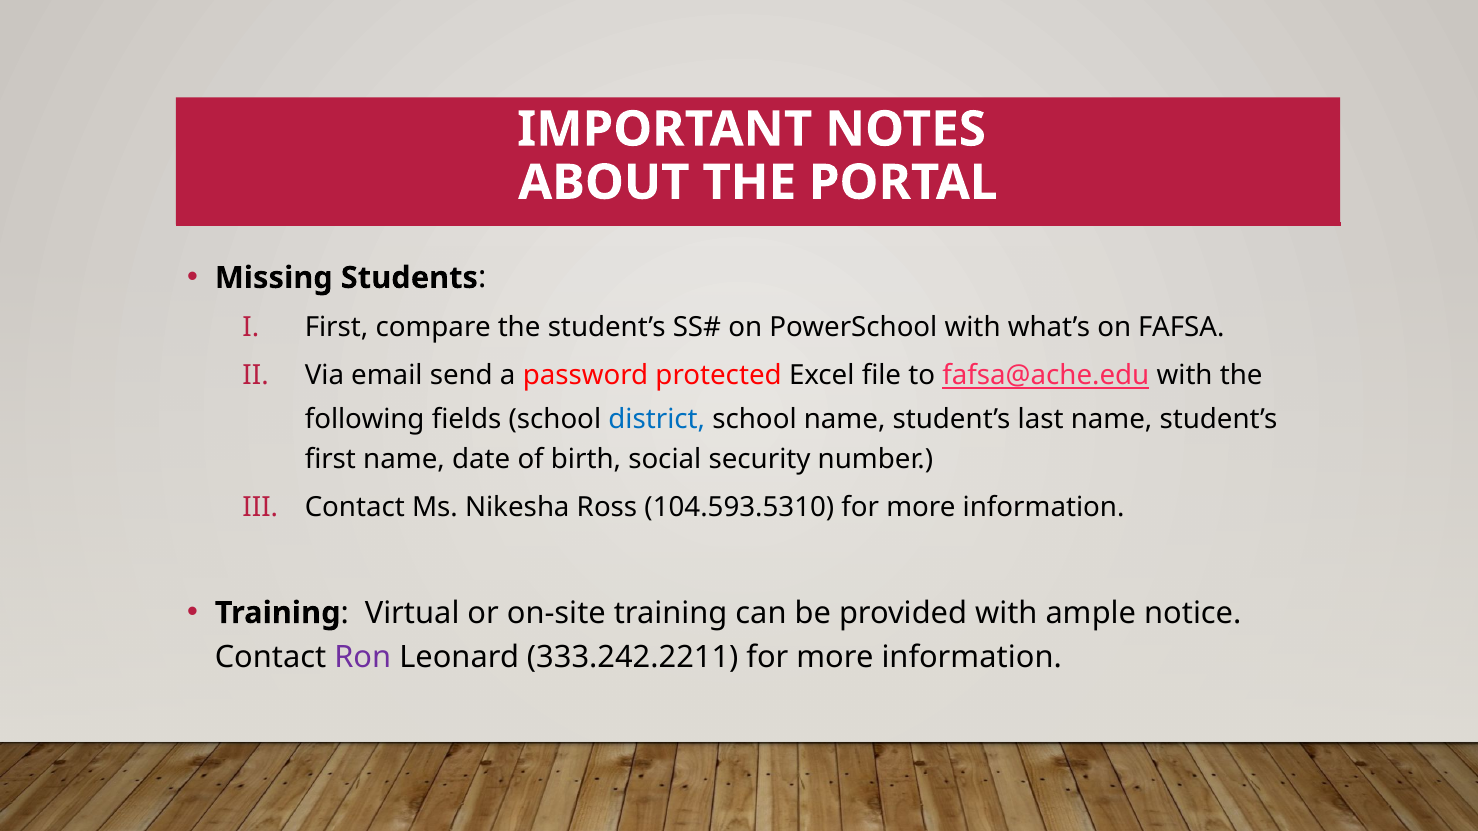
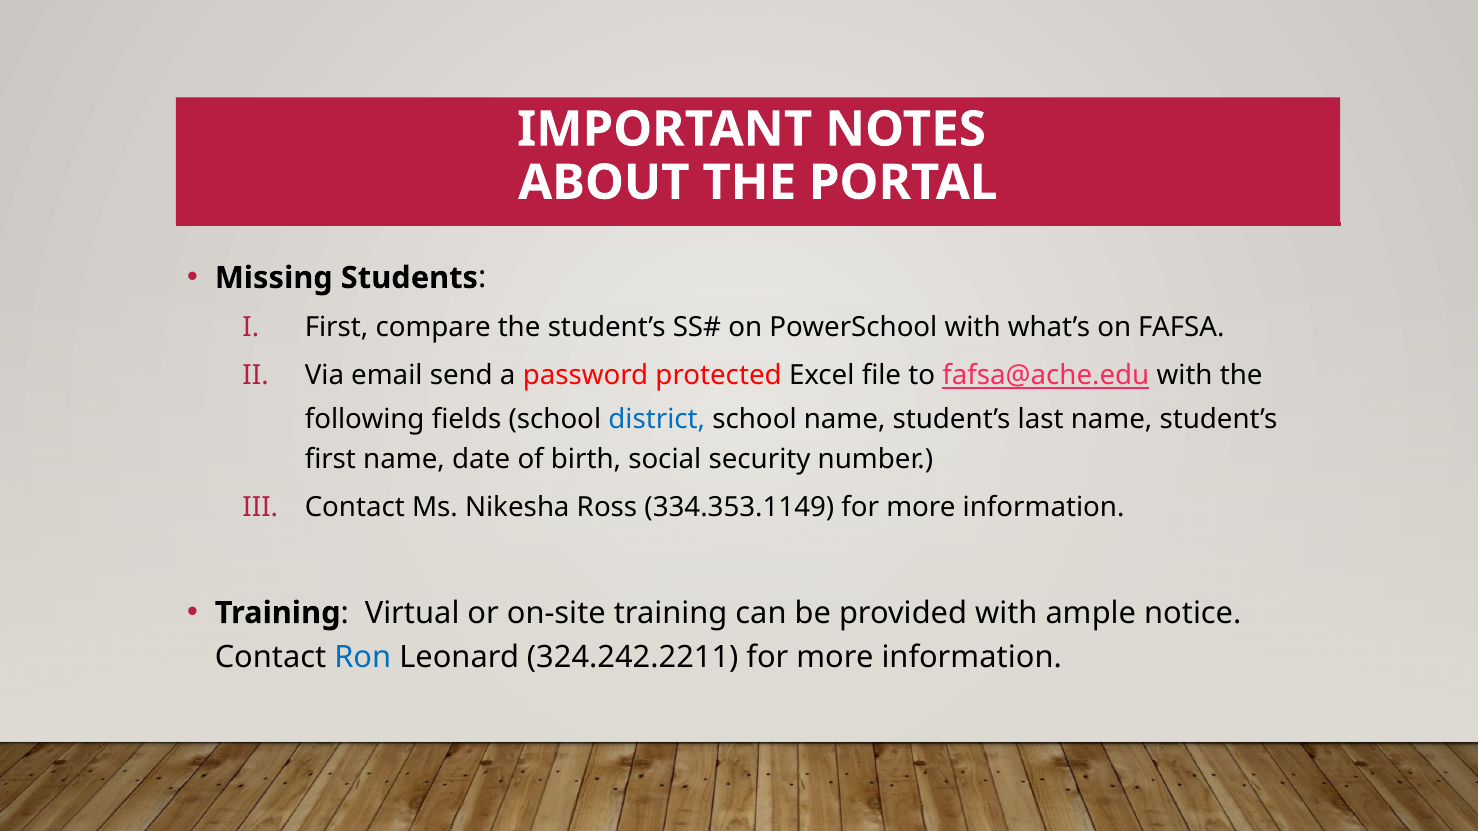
104.593.5310: 104.593.5310 -> 334.353.1149
Ron colour: purple -> blue
333.242.2211: 333.242.2211 -> 324.242.2211
